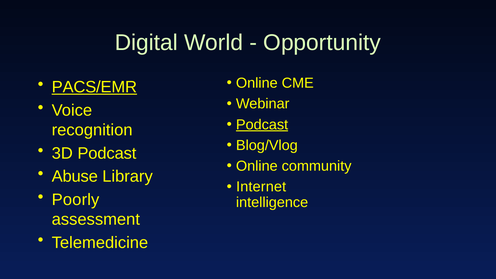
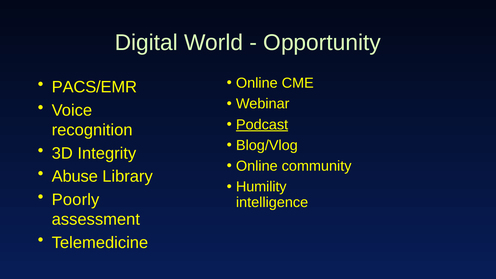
PACS/EMR underline: present -> none
3D Podcast: Podcast -> Integrity
Internet: Internet -> Humility
